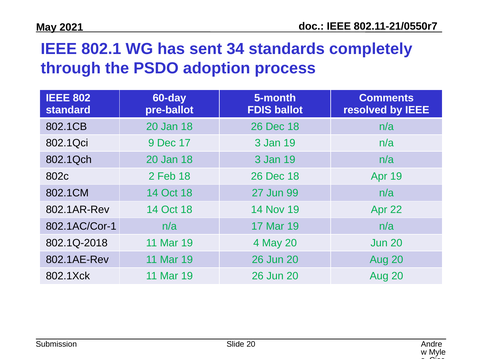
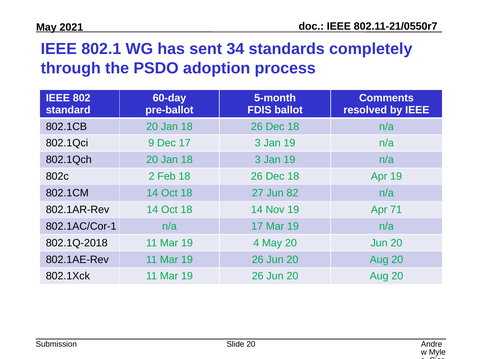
99: 99 -> 82
22: 22 -> 71
